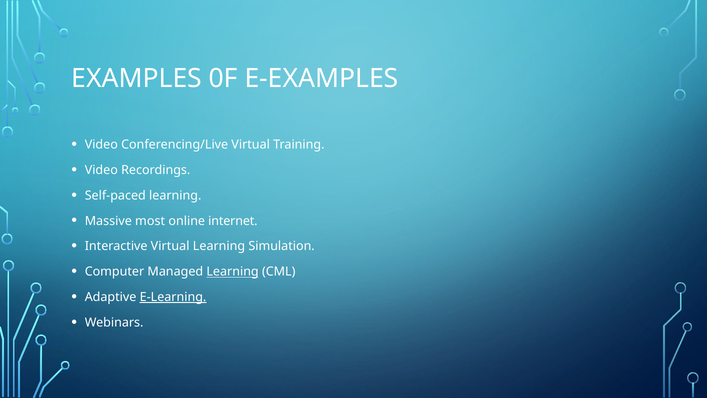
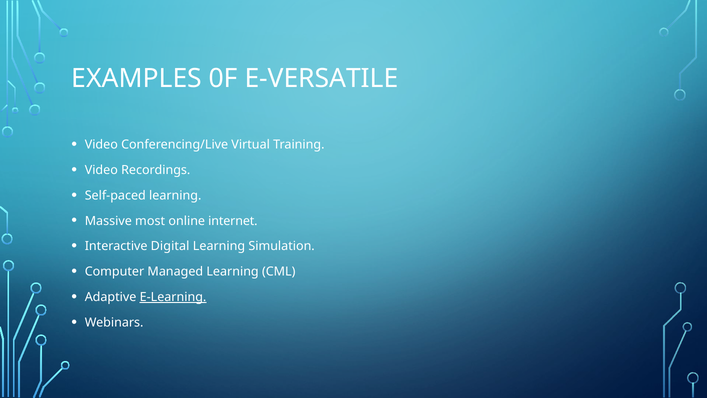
E-EXAMPLES: E-EXAMPLES -> E-VERSATILE
Interactive Virtual: Virtual -> Digital
Learning at (233, 272) underline: present -> none
